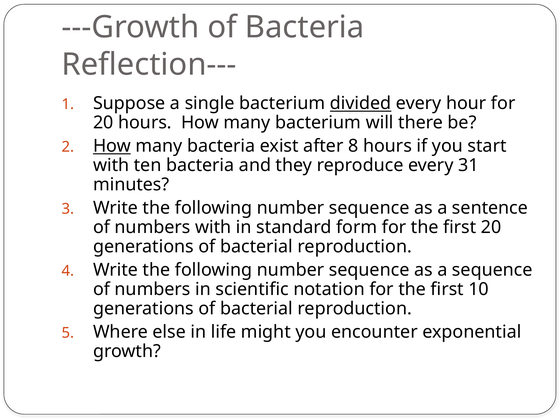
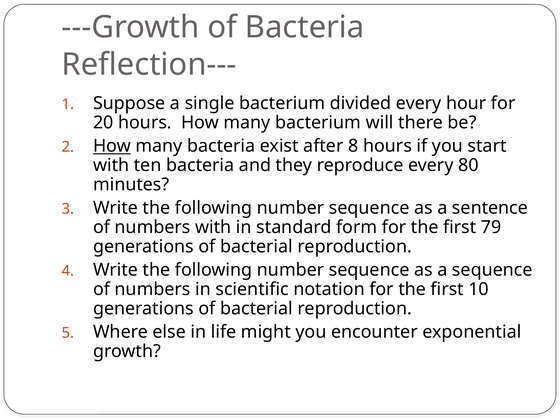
divided underline: present -> none
31: 31 -> 80
first 20: 20 -> 79
